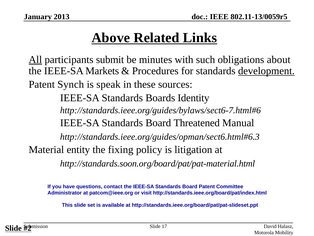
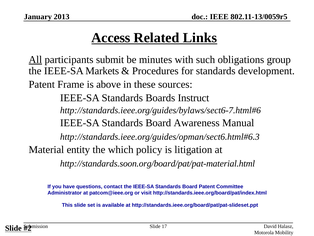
Above: Above -> Access
about: about -> group
development underline: present -> none
Synch: Synch -> Frame
speak: speak -> above
Identity: Identity -> Instruct
Threatened: Threatened -> Awareness
fixing: fixing -> which
